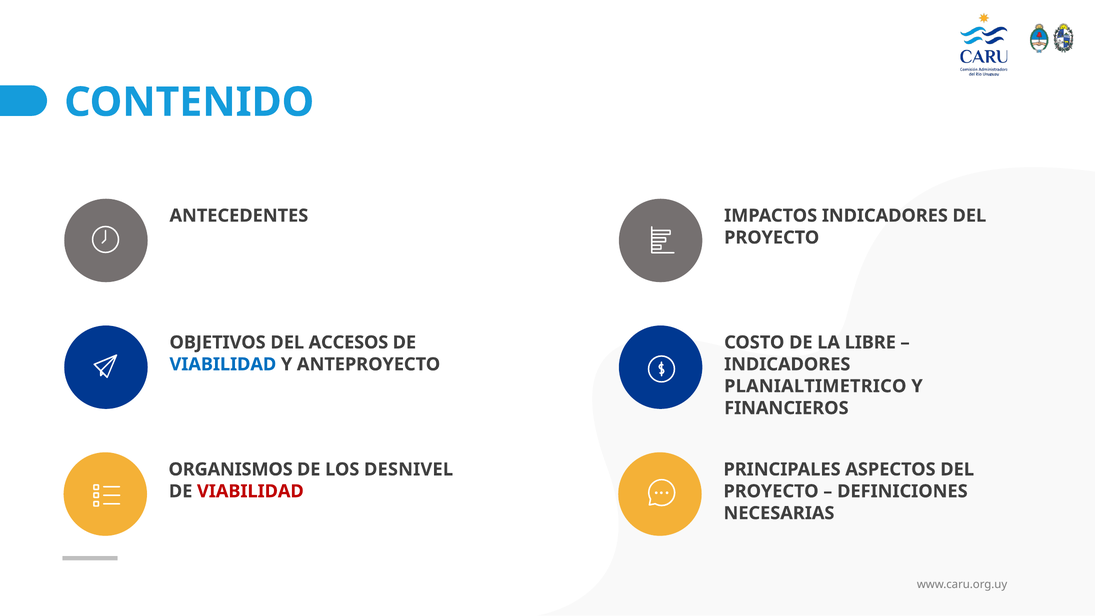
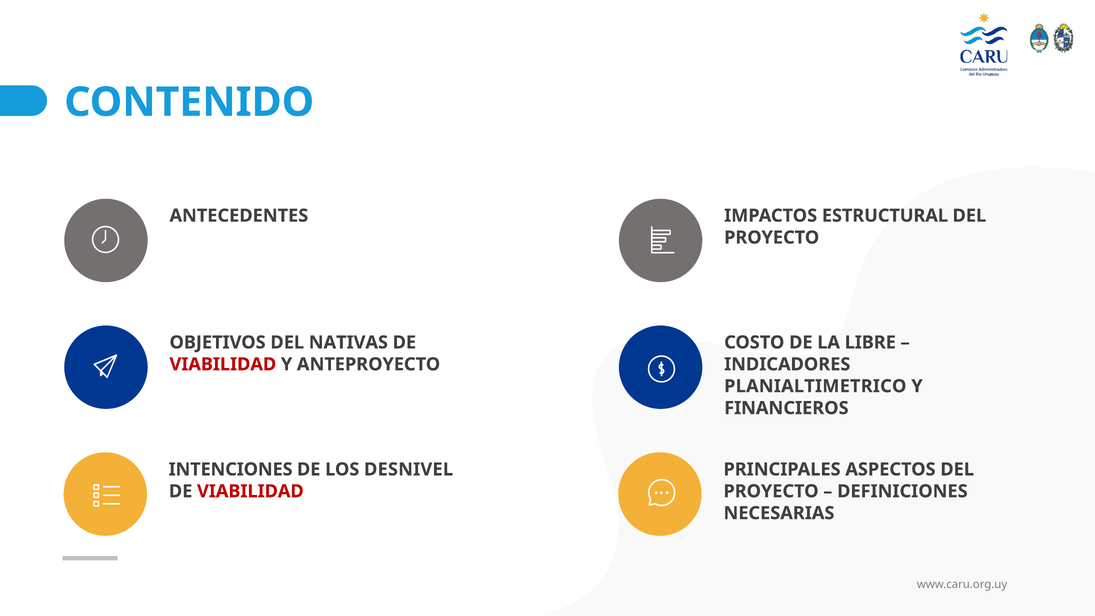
IMPACTOS INDICADORES: INDICADORES -> ESTRUCTURAL
ACCESOS: ACCESOS -> NATIVAS
VIABILIDAD at (223, 364) colour: blue -> red
ORGANISMOS: ORGANISMOS -> INTENCIONES
